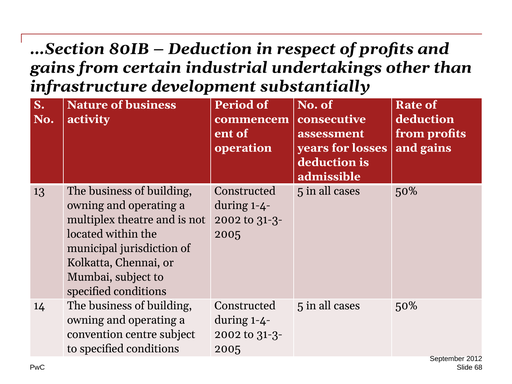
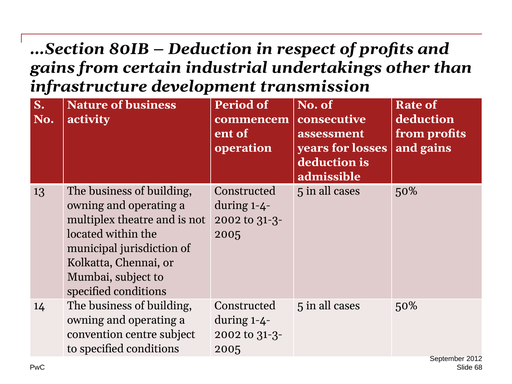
substantially: substantially -> transmission
